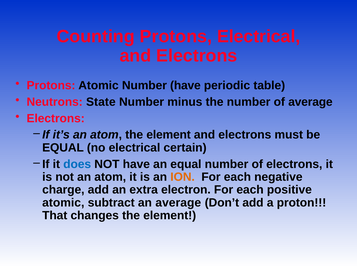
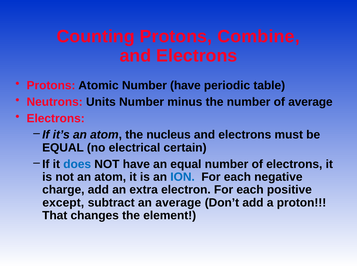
Protons Electrical: Electrical -> Combine
State: State -> Units
atom the element: element -> nucleus
ION colour: orange -> blue
atomic at (63, 202): atomic -> except
